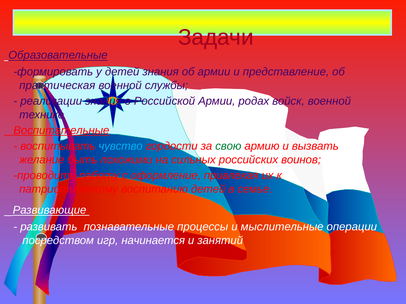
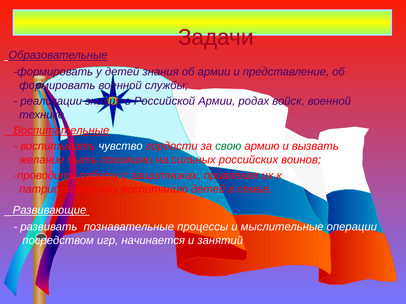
практическая at (57, 86): практическая -> формировать
чувство colour: light blue -> white
оформление: оформление -> защитниках
